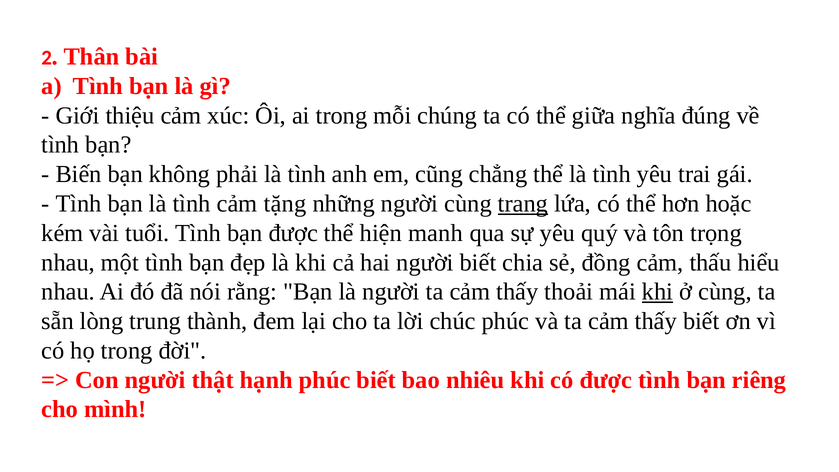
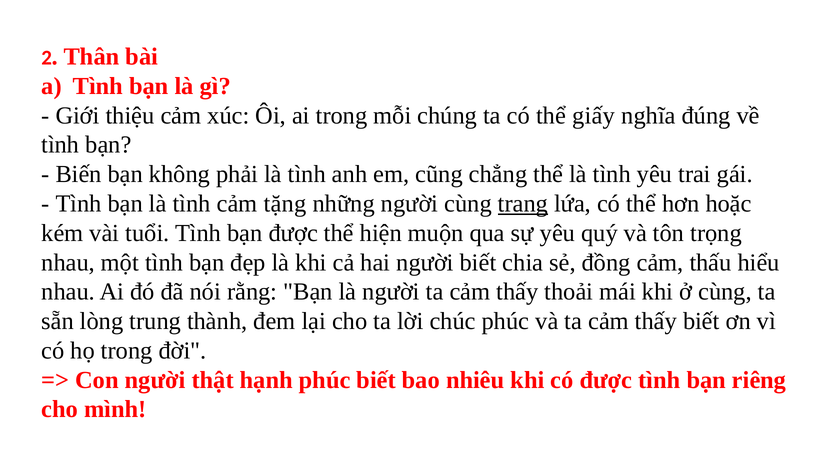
giữa: giữa -> giấy
manh: manh -> muộn
khi at (657, 292) underline: present -> none
